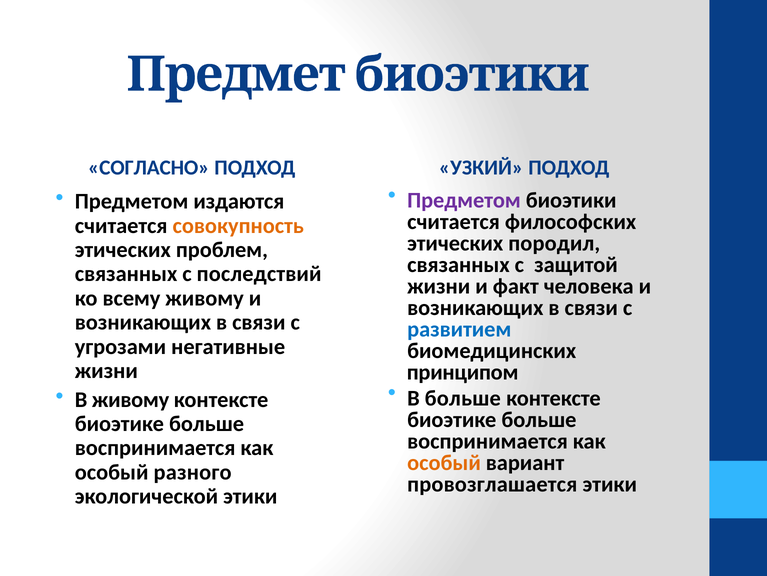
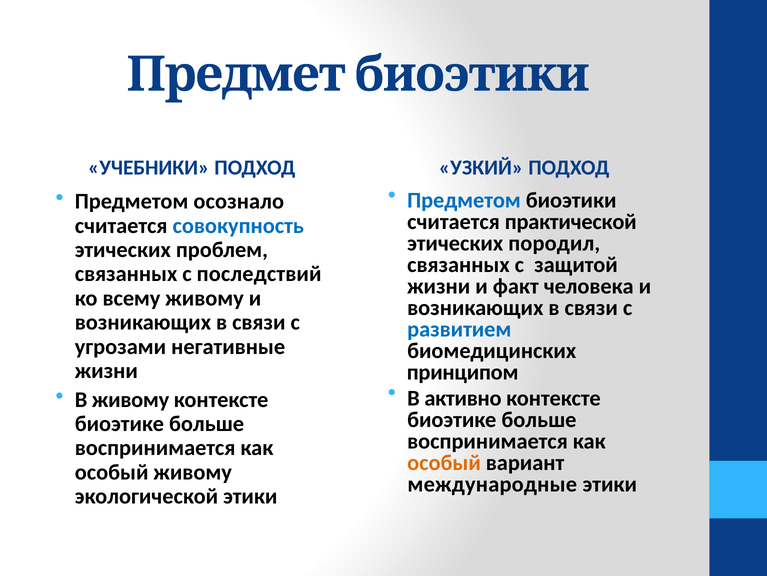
СОГЛАСНО: СОГЛАСНО -> УЧЕБНИКИ
Предметом at (464, 200) colour: purple -> blue
издаются: издаются -> осознало
философских: философских -> практической
совокупность colour: orange -> blue
В больше: больше -> активно
особый разного: разного -> живому
провозглашается: провозглашается -> международные
